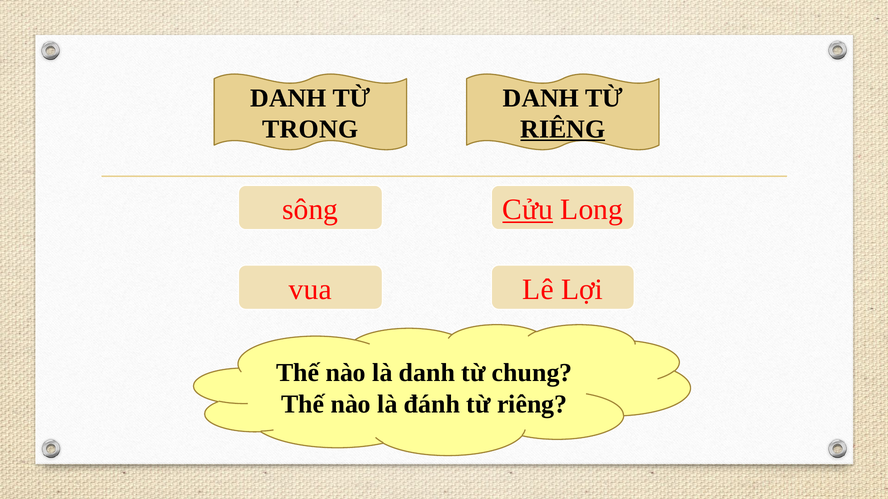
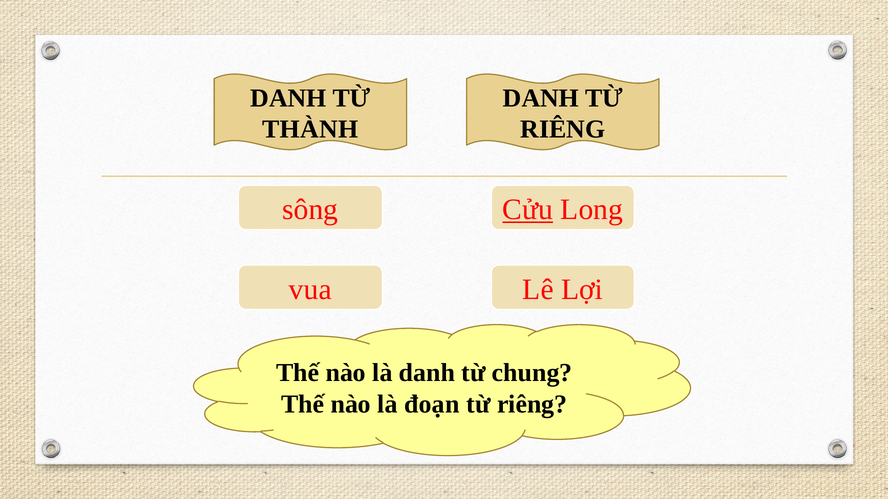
TRONG: TRONG -> THÀNH
RIÊNG at (563, 129) underline: present -> none
đánh: đánh -> đoạn
